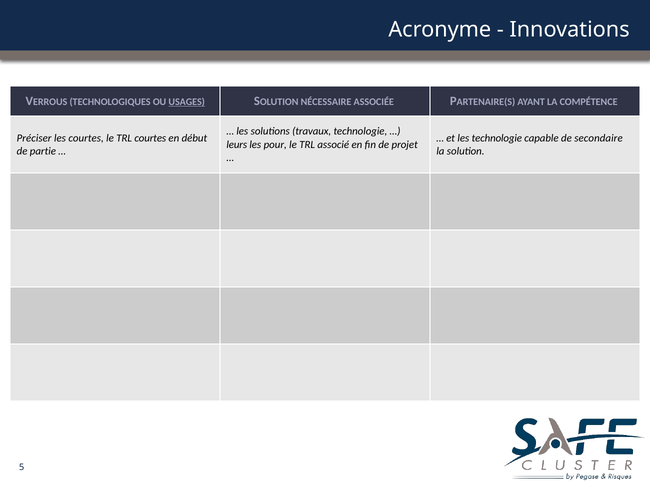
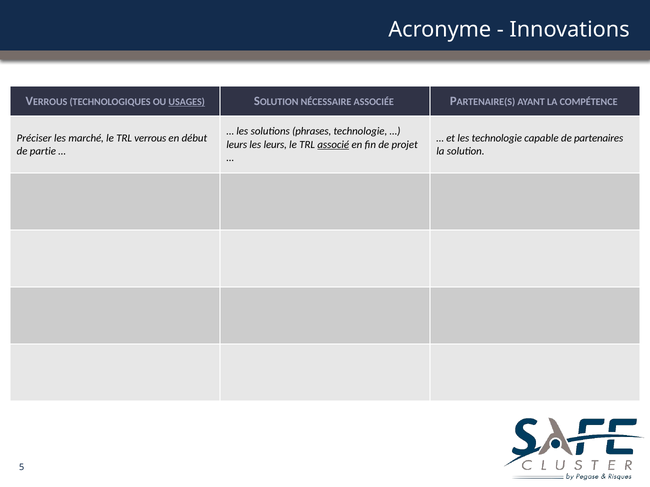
travaux: travaux -> phrases
les courtes: courtes -> marché
TRL courtes: courtes -> verrous
secondaire: secondaire -> partenaires
les pour: pour -> leurs
associé underline: none -> present
